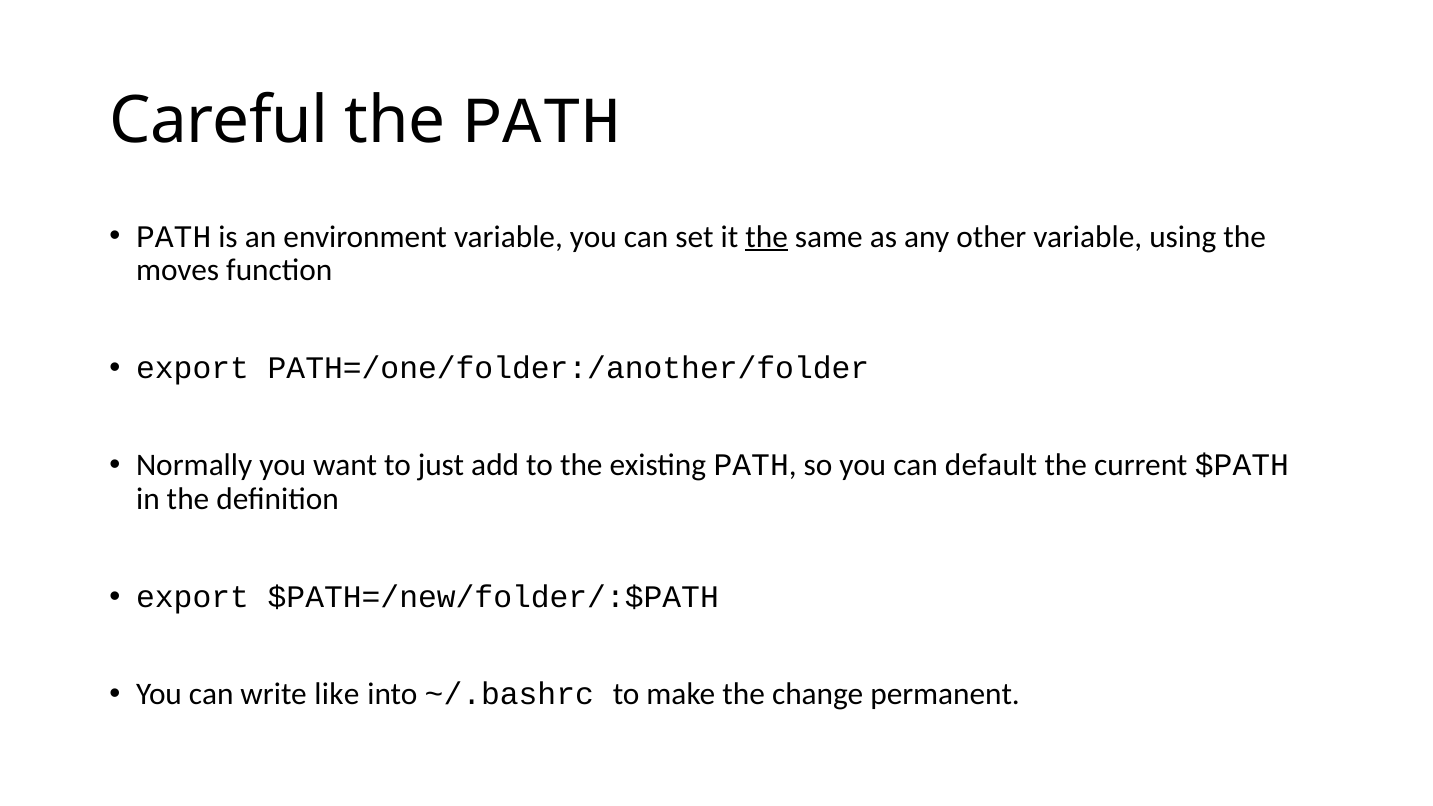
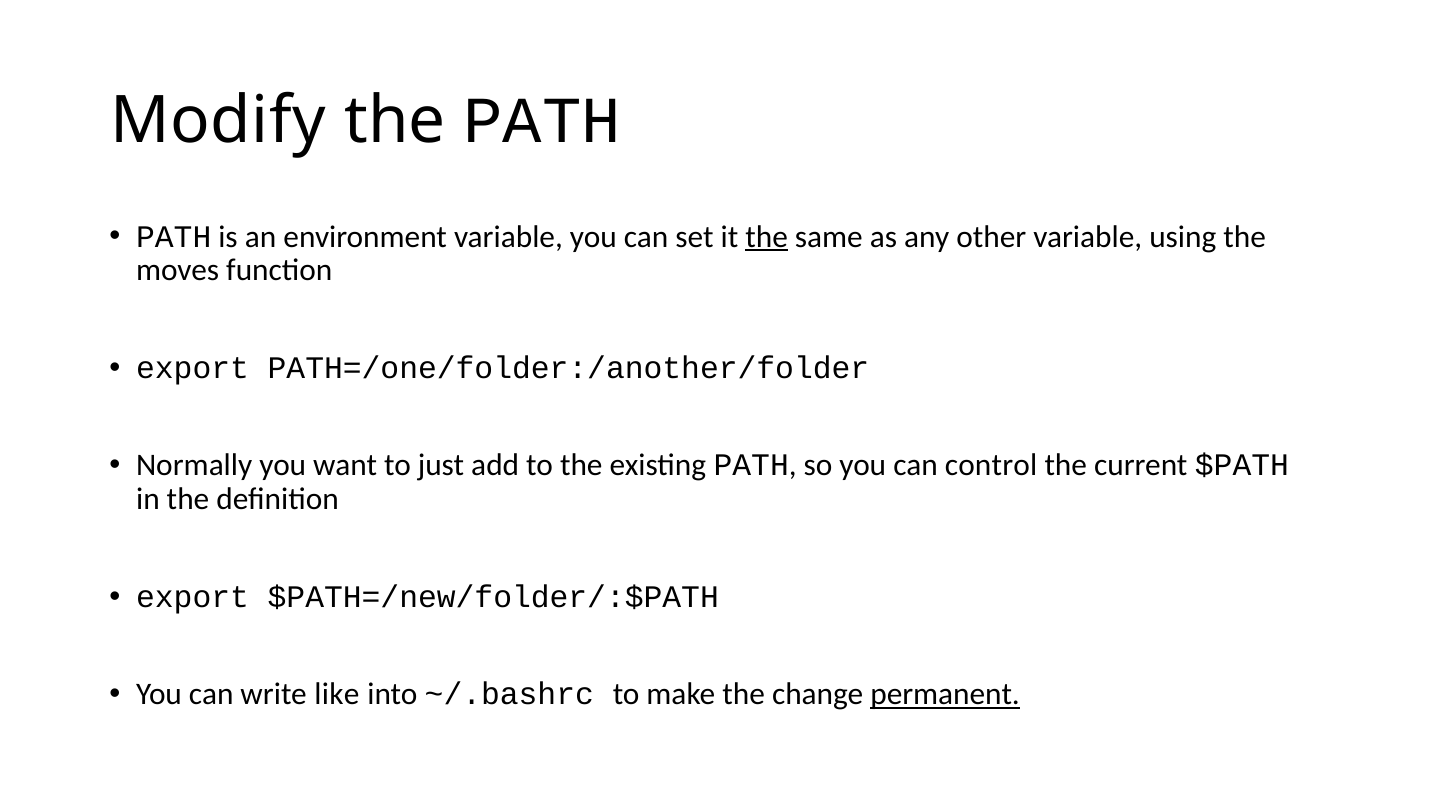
Careful: Careful -> Modify
default: default -> control
permanent underline: none -> present
